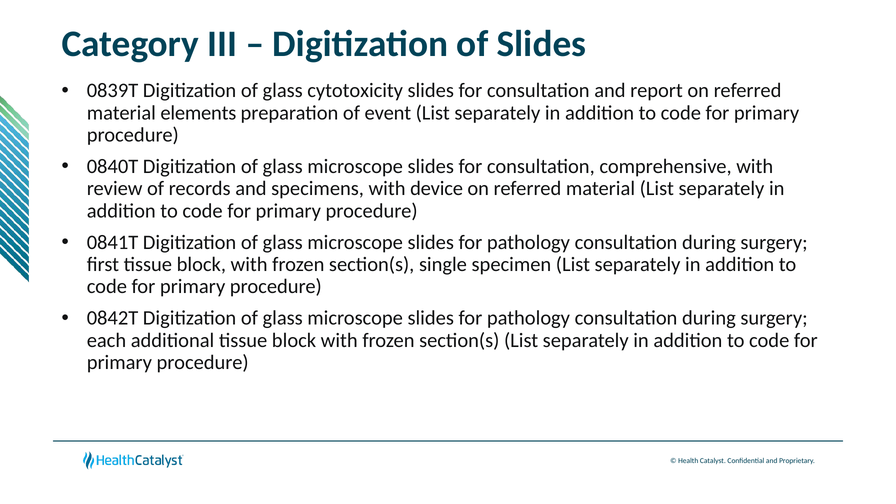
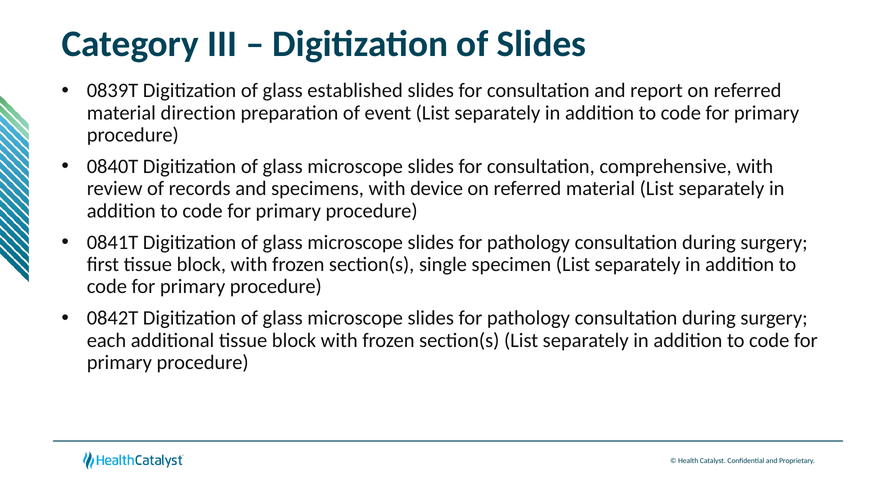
cytotoxicity: cytotoxicity -> established
elements: elements -> direction
